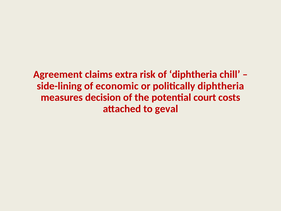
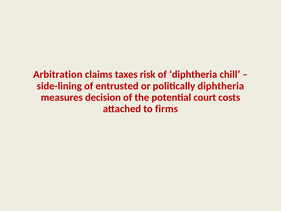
Agreement: Agreement -> Arbitration
extra: extra -> taxes
economic: economic -> entrusted
geval: geval -> firms
